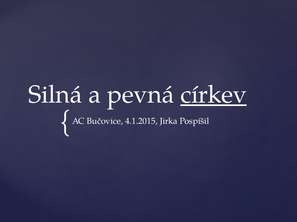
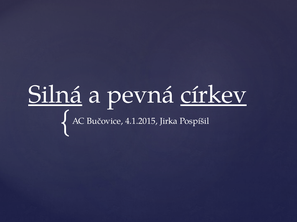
Silná underline: none -> present
